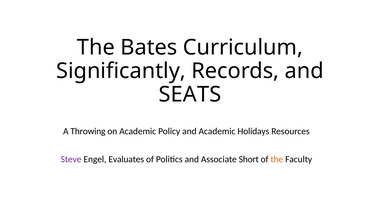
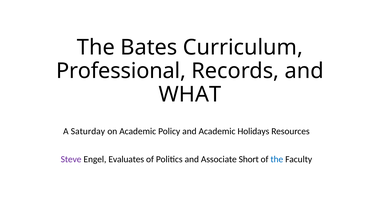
Significantly: Significantly -> Professional
SEATS: SEATS -> WHAT
Throwing: Throwing -> Saturday
the at (277, 159) colour: orange -> blue
